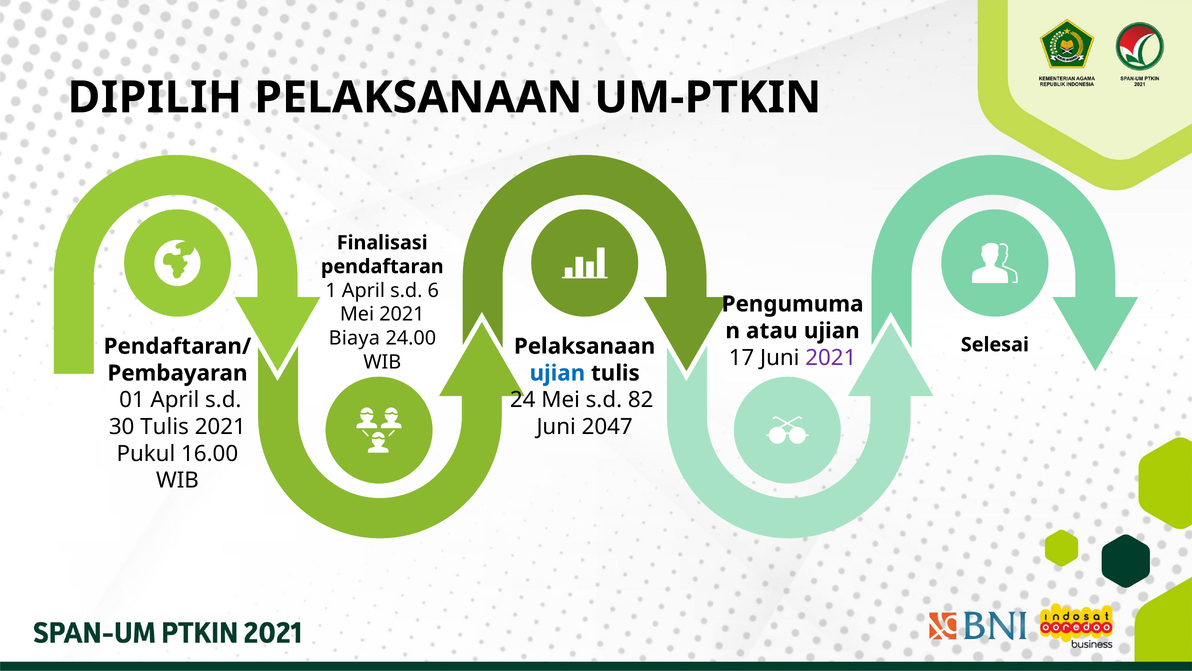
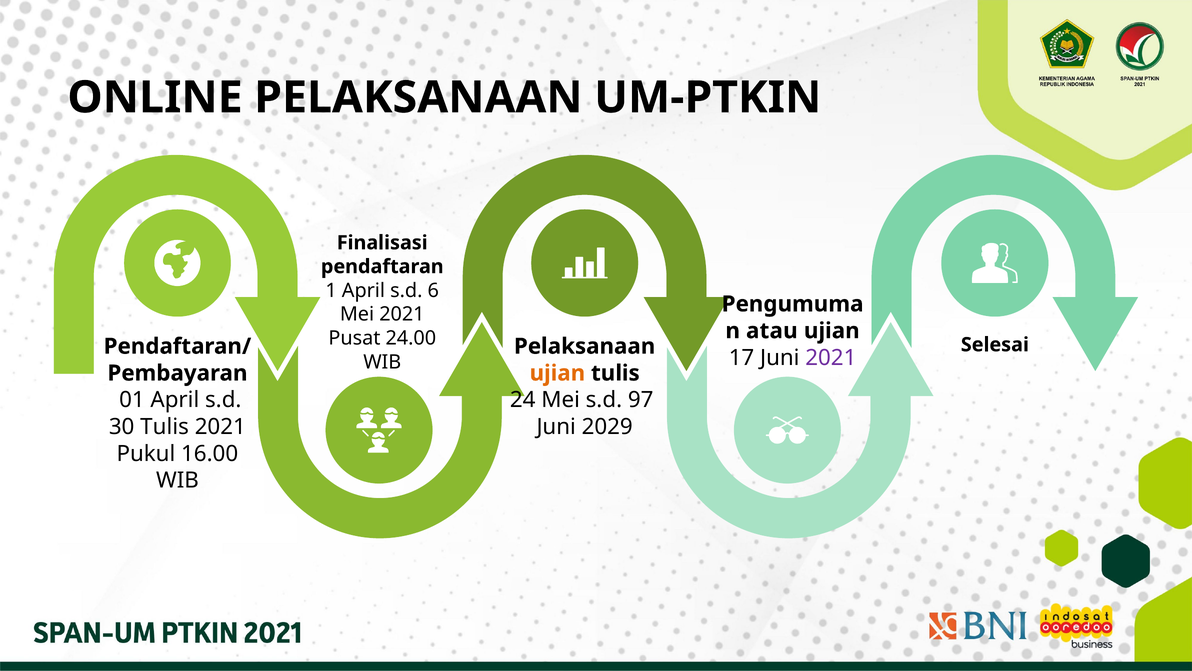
DIPILIH: DIPILIH -> ONLINE
Biaya: Biaya -> Pusat
ujian at (557, 373) colour: blue -> orange
82: 82 -> 97
2047: 2047 -> 2029
